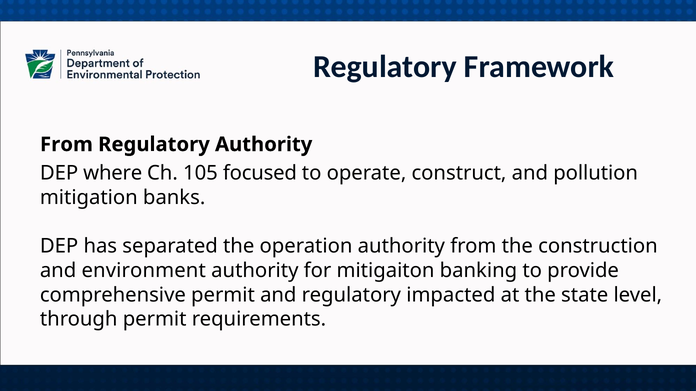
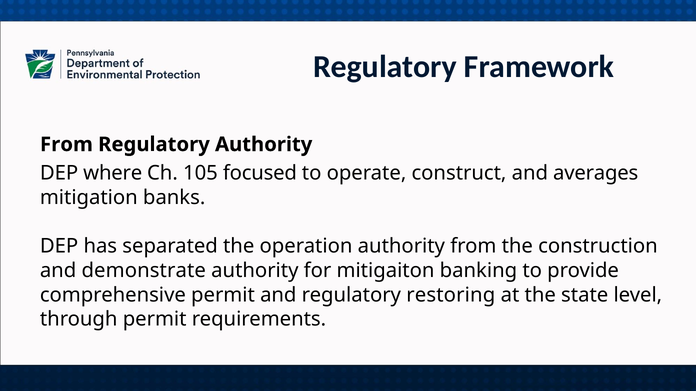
pollution: pollution -> averages
environment: environment -> demonstrate
impacted: impacted -> restoring
